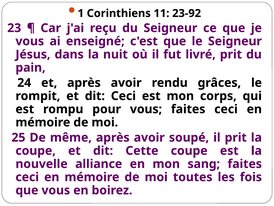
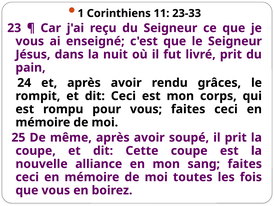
23-92: 23-92 -> 23-33
